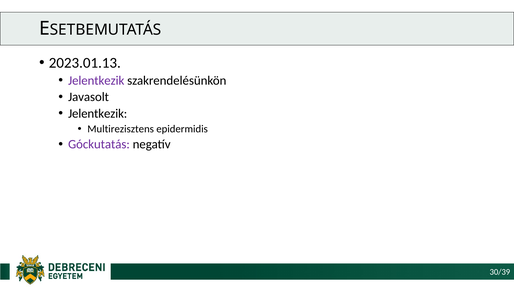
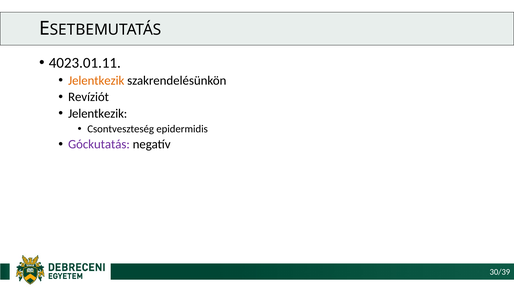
2023.01.13: 2023.01.13 -> 4023.01.11
Jelentkezik at (96, 80) colour: purple -> orange
Javasolt: Javasolt -> Revíziót
Multirezisztens: Multirezisztens -> Csontveszteség
